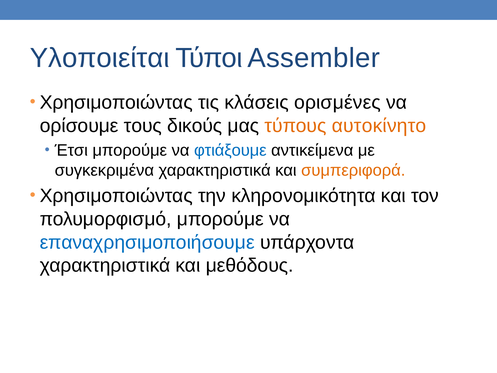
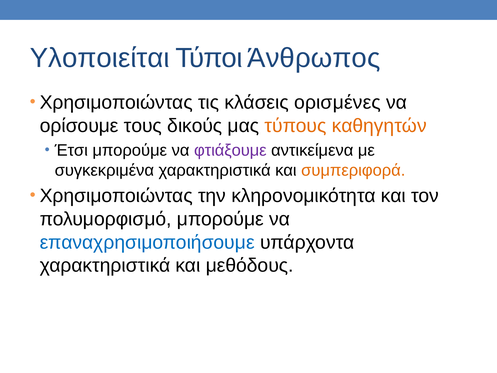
Assembler: Assembler -> Άνθρωπος
αυτοκίνητο: αυτοκίνητο -> καθηγητών
φτιάξουμε colour: blue -> purple
